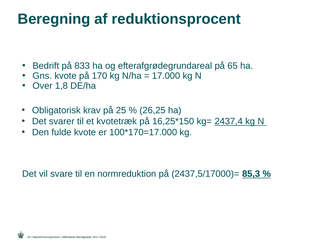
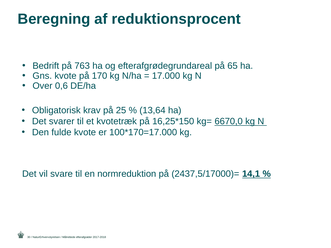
833: 833 -> 763
1,8: 1,8 -> 0,6
26,25: 26,25 -> 13,64
2437,4: 2437,4 -> 6670,0
85,3: 85,3 -> 14,1
